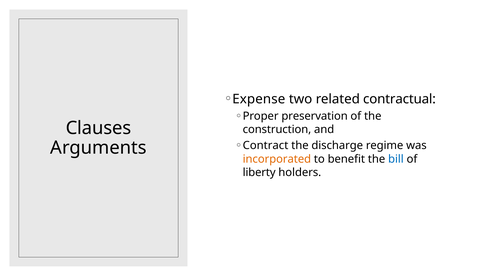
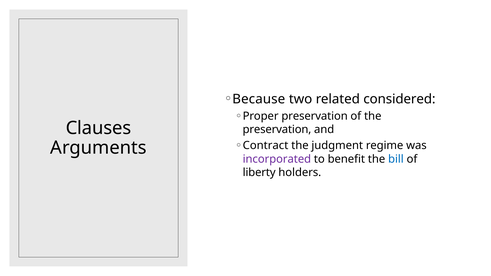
Expense: Expense -> Because
contractual: contractual -> considered
construction at (277, 130): construction -> preservation
discharge: discharge -> judgment
incorporated colour: orange -> purple
